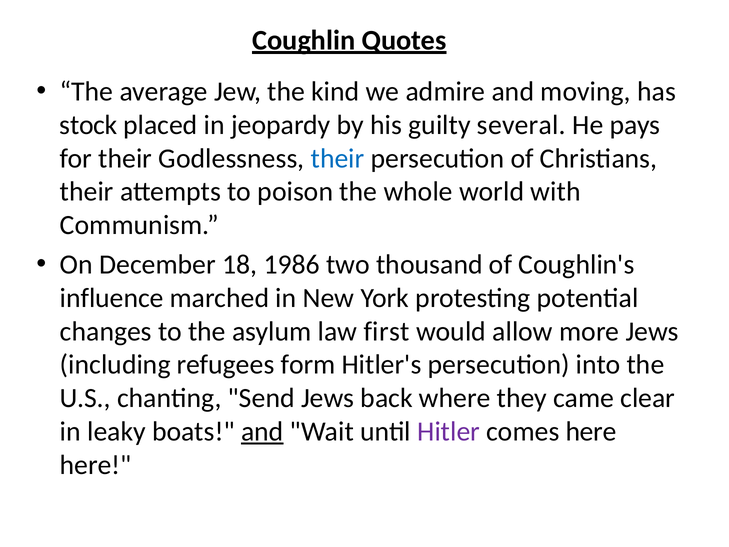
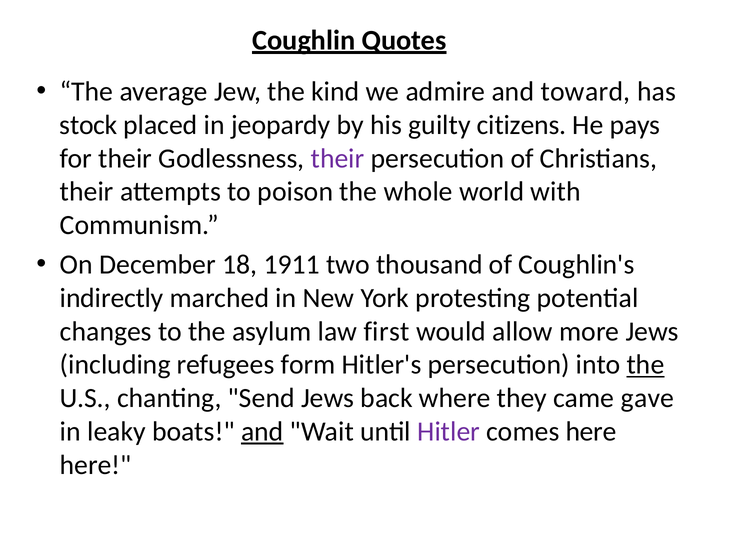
moving: moving -> toward
several: several -> citizens
their at (338, 158) colour: blue -> purple
1986: 1986 -> 1911
influence: influence -> indirectly
the at (645, 365) underline: none -> present
clear: clear -> gave
